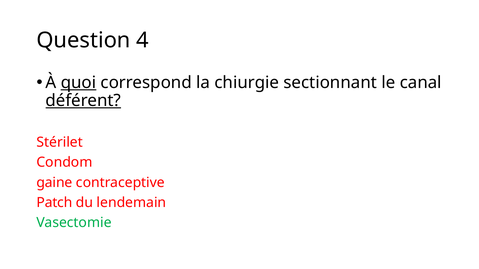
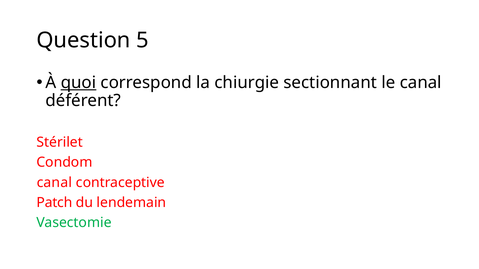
4: 4 -> 5
déférent underline: present -> none
gaine at (55, 183): gaine -> canal
